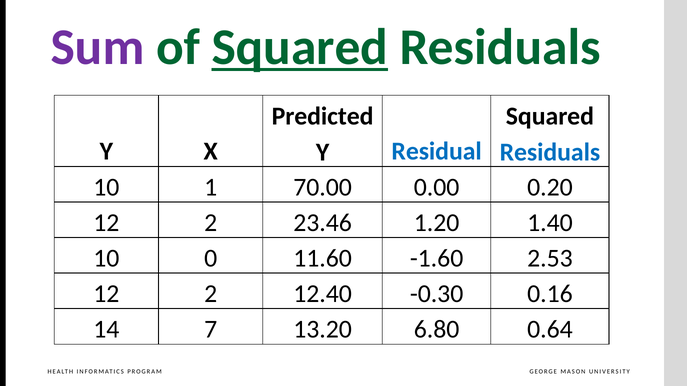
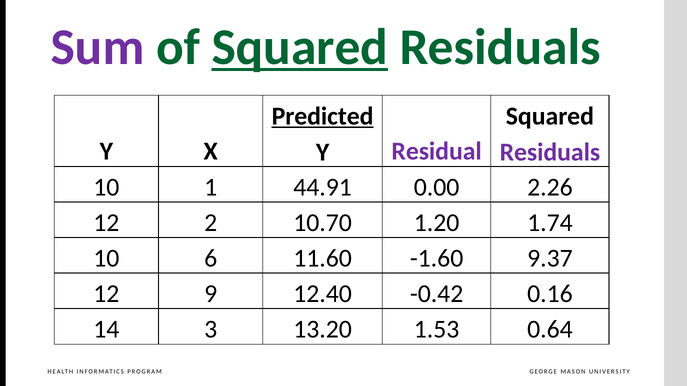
Predicted underline: none -> present
Residual colour: blue -> purple
Residuals at (550, 153) colour: blue -> purple
70.00: 70.00 -> 44.91
0.20: 0.20 -> 2.26
23.46: 23.46 -> 10.70
1.40: 1.40 -> 1.74
0: 0 -> 6
2.53: 2.53 -> 9.37
2 at (211, 294): 2 -> 9
-0.30: -0.30 -> -0.42
7: 7 -> 3
6.80: 6.80 -> 1.53
